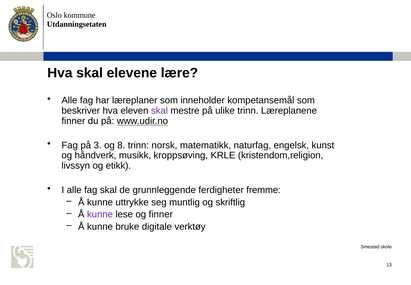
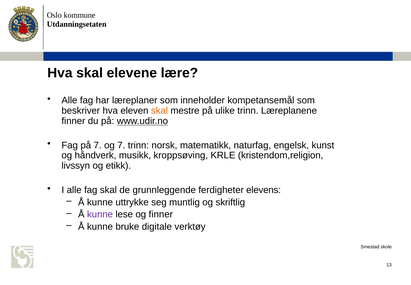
skal at (159, 110) colour: purple -> orange
på 3: 3 -> 7
og 8: 8 -> 7
fremme: fremme -> elevens
